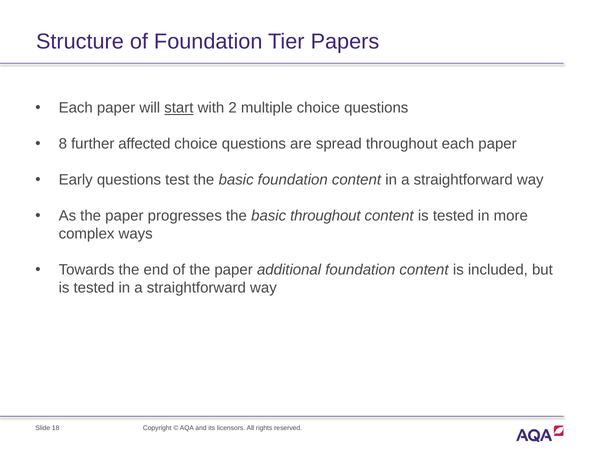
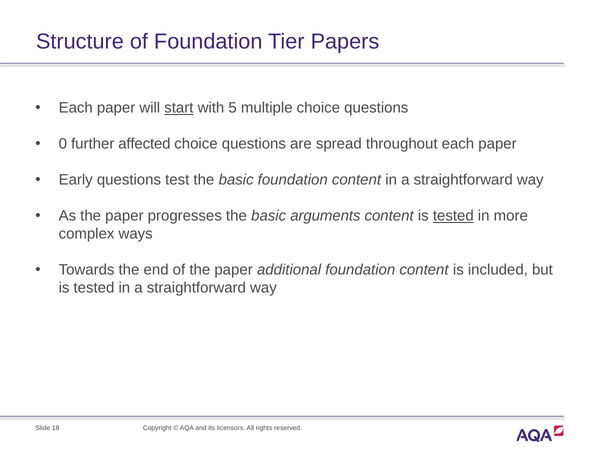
2: 2 -> 5
8: 8 -> 0
basic throughout: throughout -> arguments
tested at (453, 216) underline: none -> present
